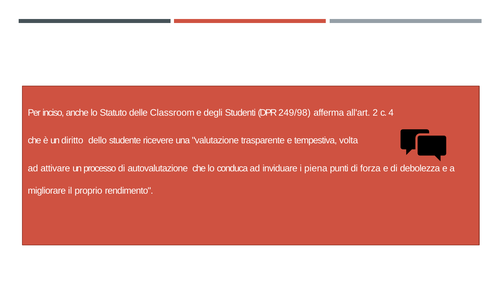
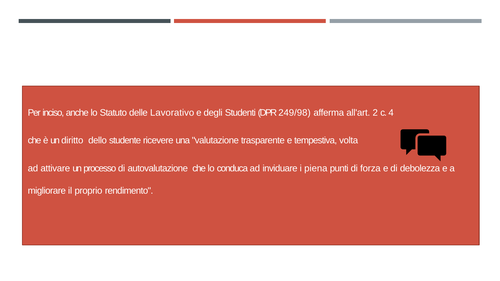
Classroom: Classroom -> Lavorativo
